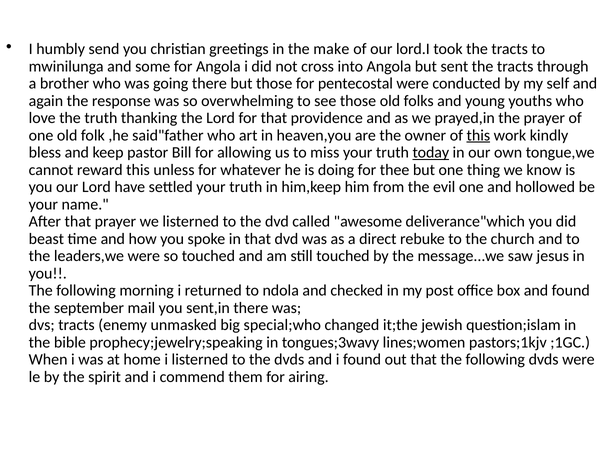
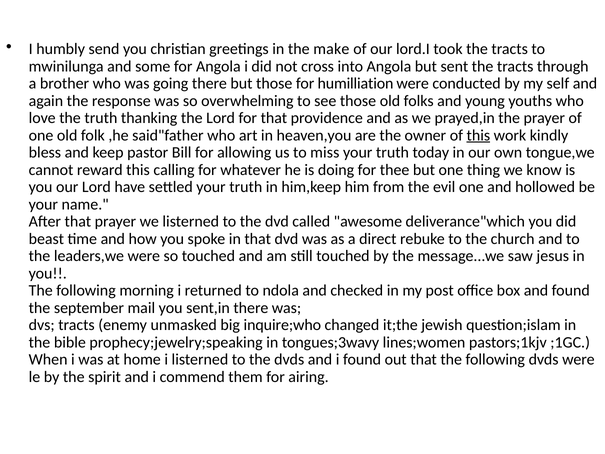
pentecostal: pentecostal -> humilliation
today underline: present -> none
unless: unless -> calling
special;who: special;who -> inquire;who
